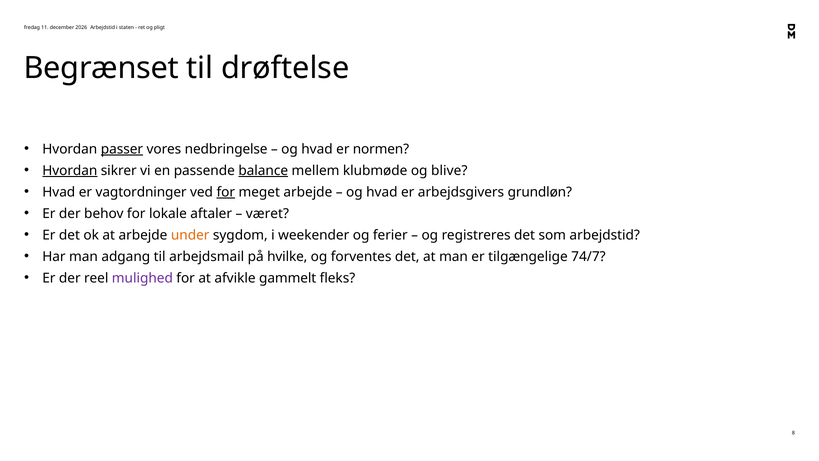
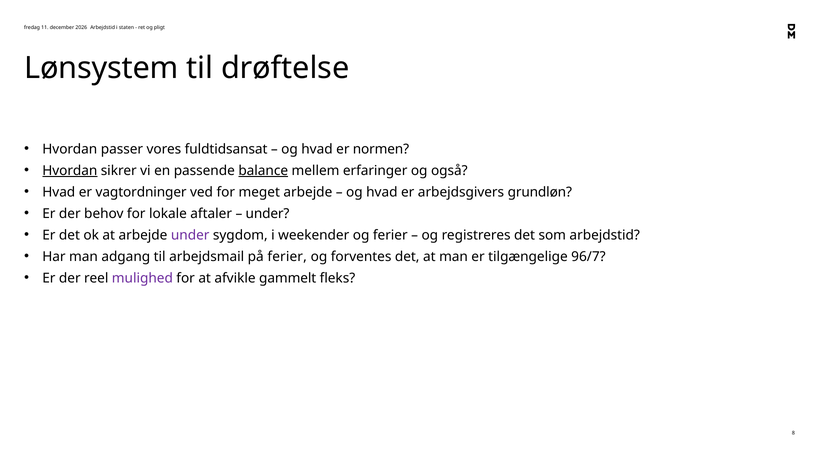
Begrænset: Begrænset -> Lønsystem
passer underline: present -> none
nedbringelse: nedbringelse -> fuldtidsansat
klubmøde: klubmøde -> erfaringer
blive: blive -> også
for at (226, 192) underline: present -> none
været at (267, 213): været -> under
under at (190, 235) colour: orange -> purple
på hvilke: hvilke -> ferier
74/7: 74/7 -> 96/7
